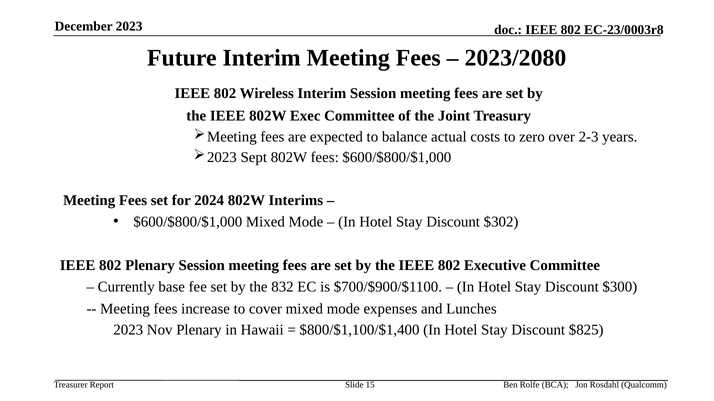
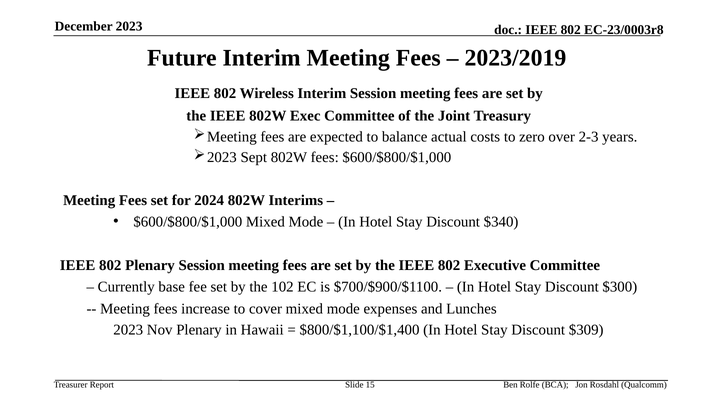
2023/2080: 2023/2080 -> 2023/2019
$302: $302 -> $340
832: 832 -> 102
$825: $825 -> $309
